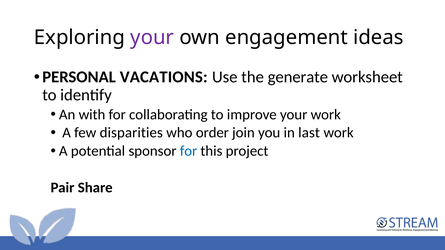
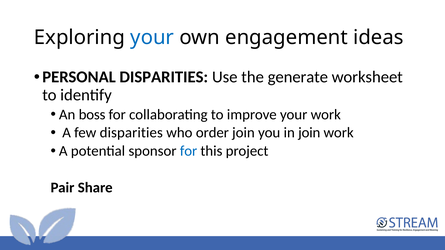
your at (152, 37) colour: purple -> blue
PERSONAL VACATIONS: VACATIONS -> DISPARITIES
with: with -> boss
in last: last -> join
